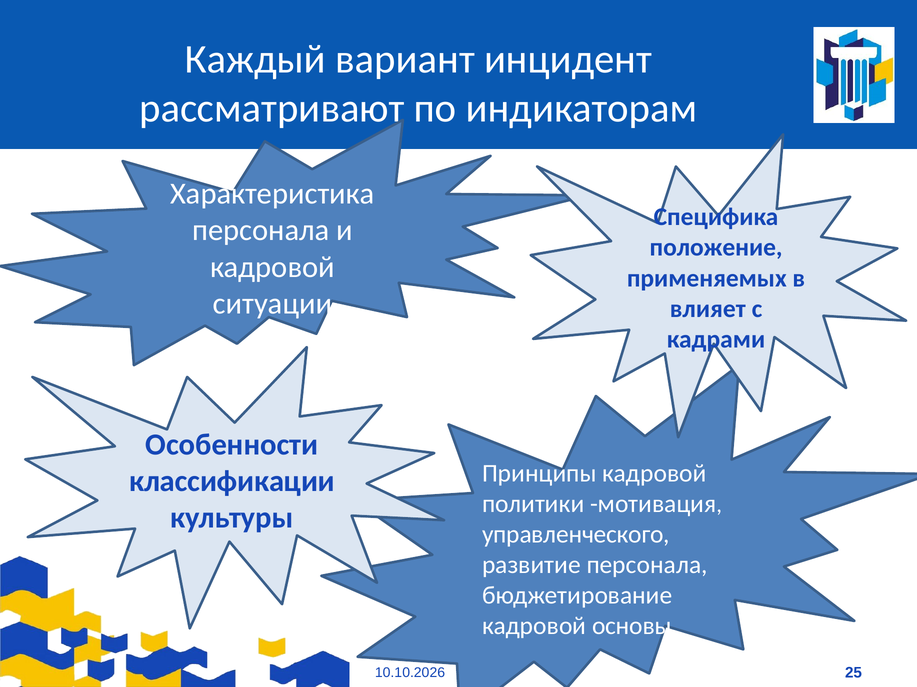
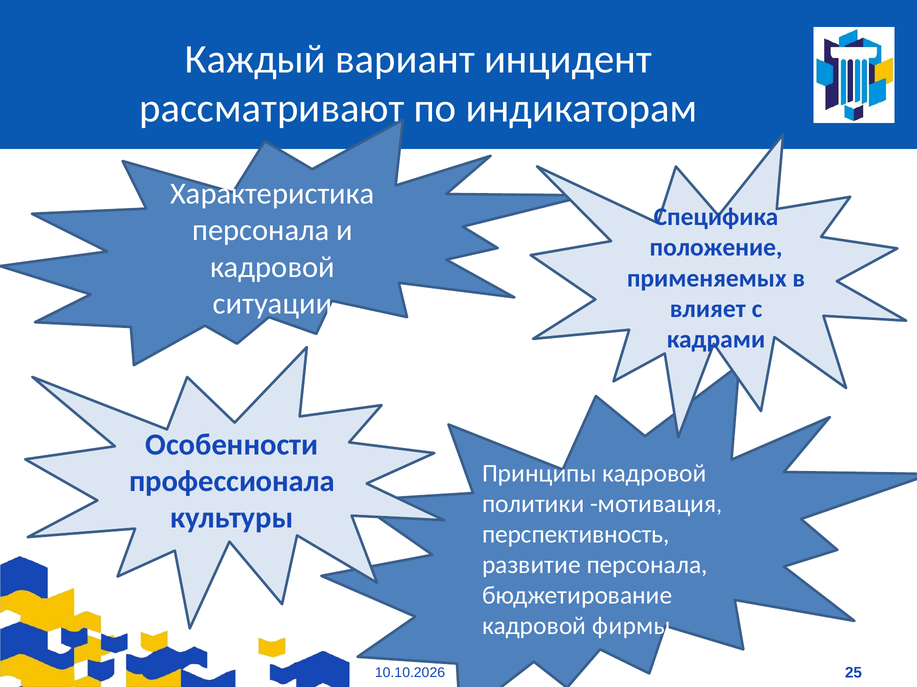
классификации: классификации -> профессионала
управленческого: управленческого -> перспективность
основы: основы -> фирмы
